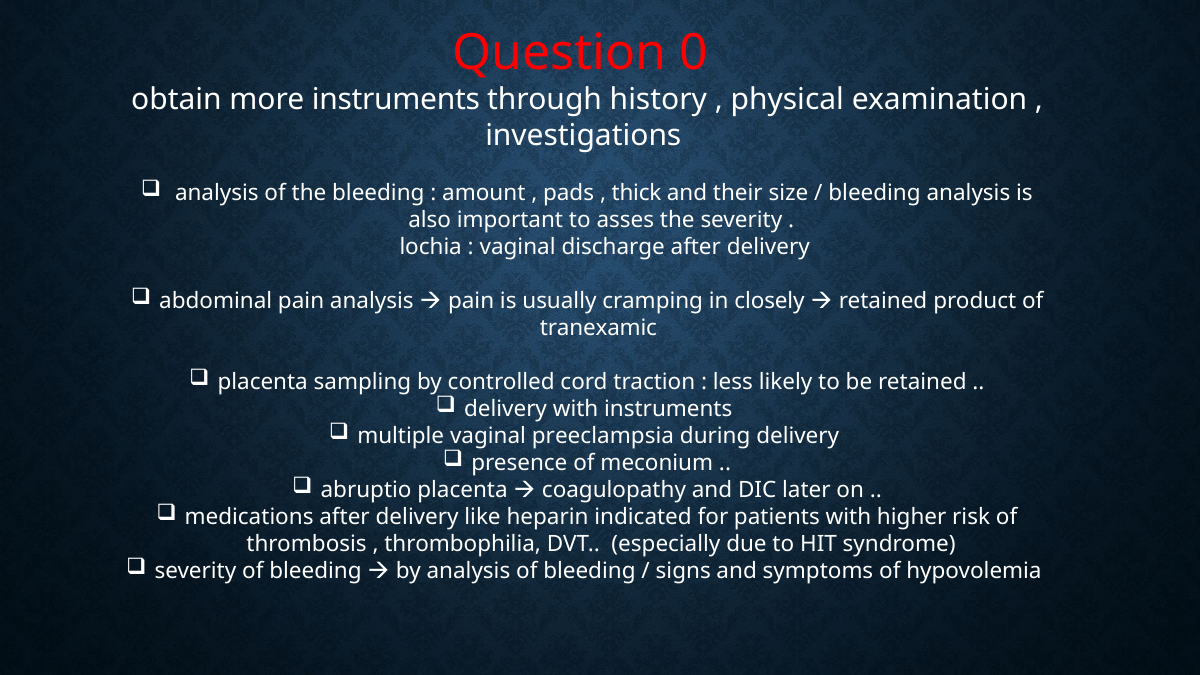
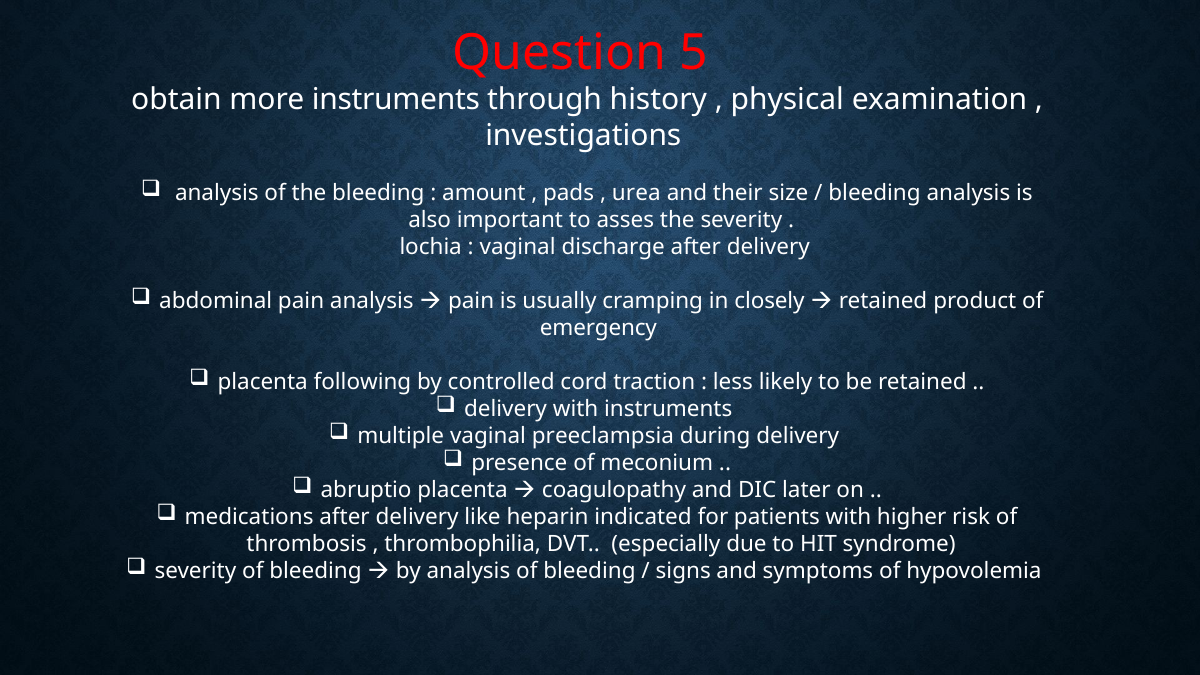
0: 0 -> 5
thick: thick -> urea
tranexamic: tranexamic -> emergency
sampling: sampling -> following
